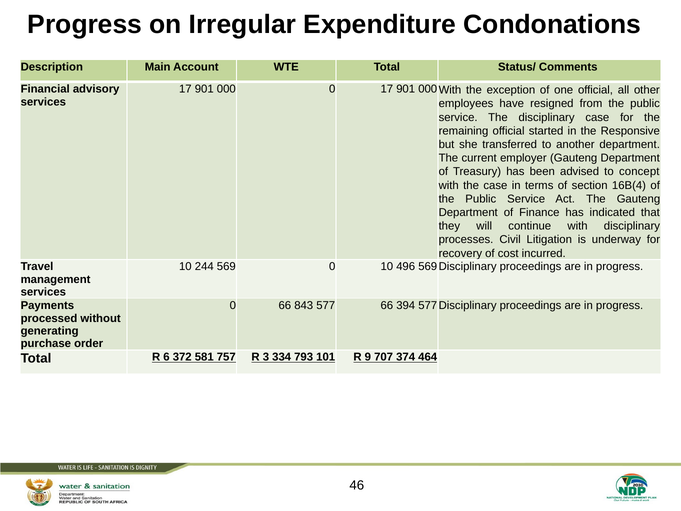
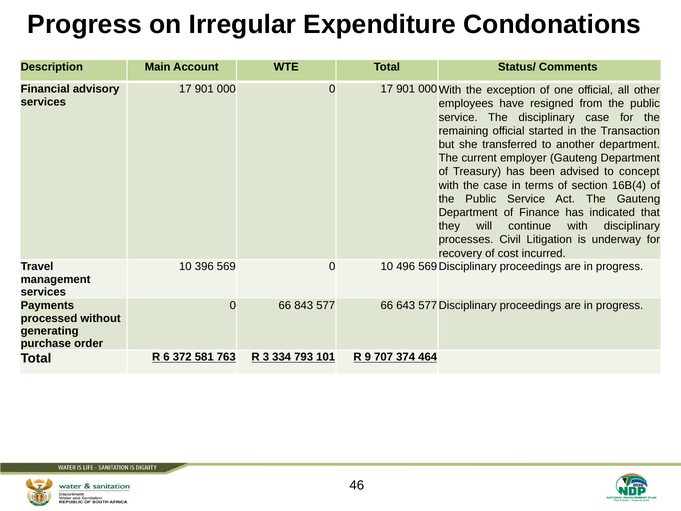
Responsive: Responsive -> Transaction
244: 244 -> 396
394: 394 -> 643
757: 757 -> 763
